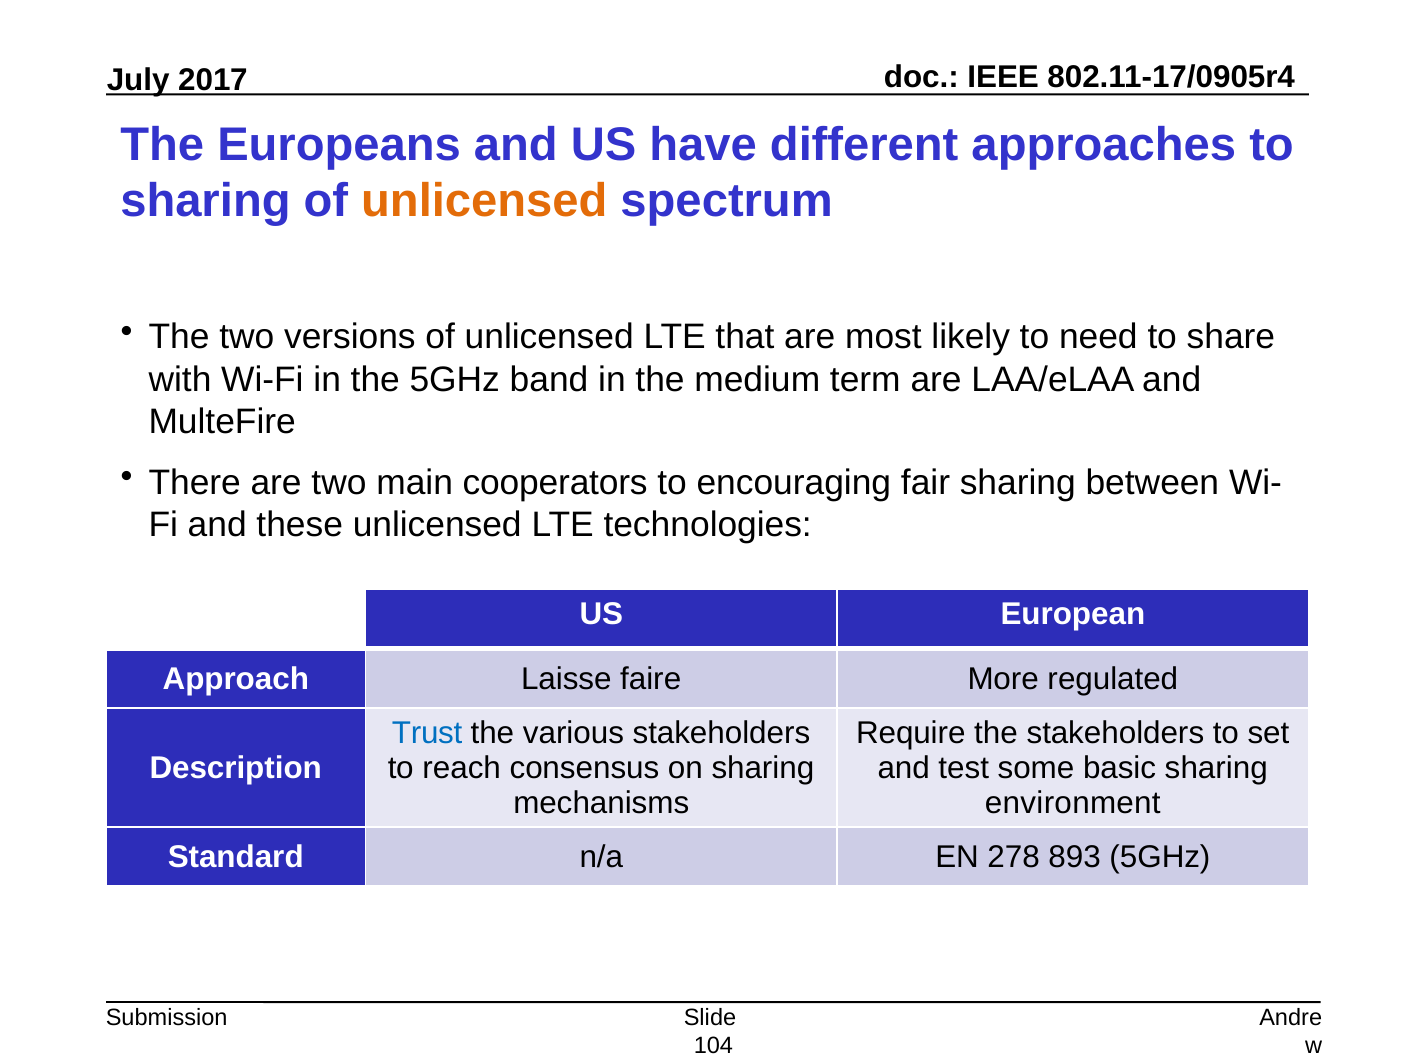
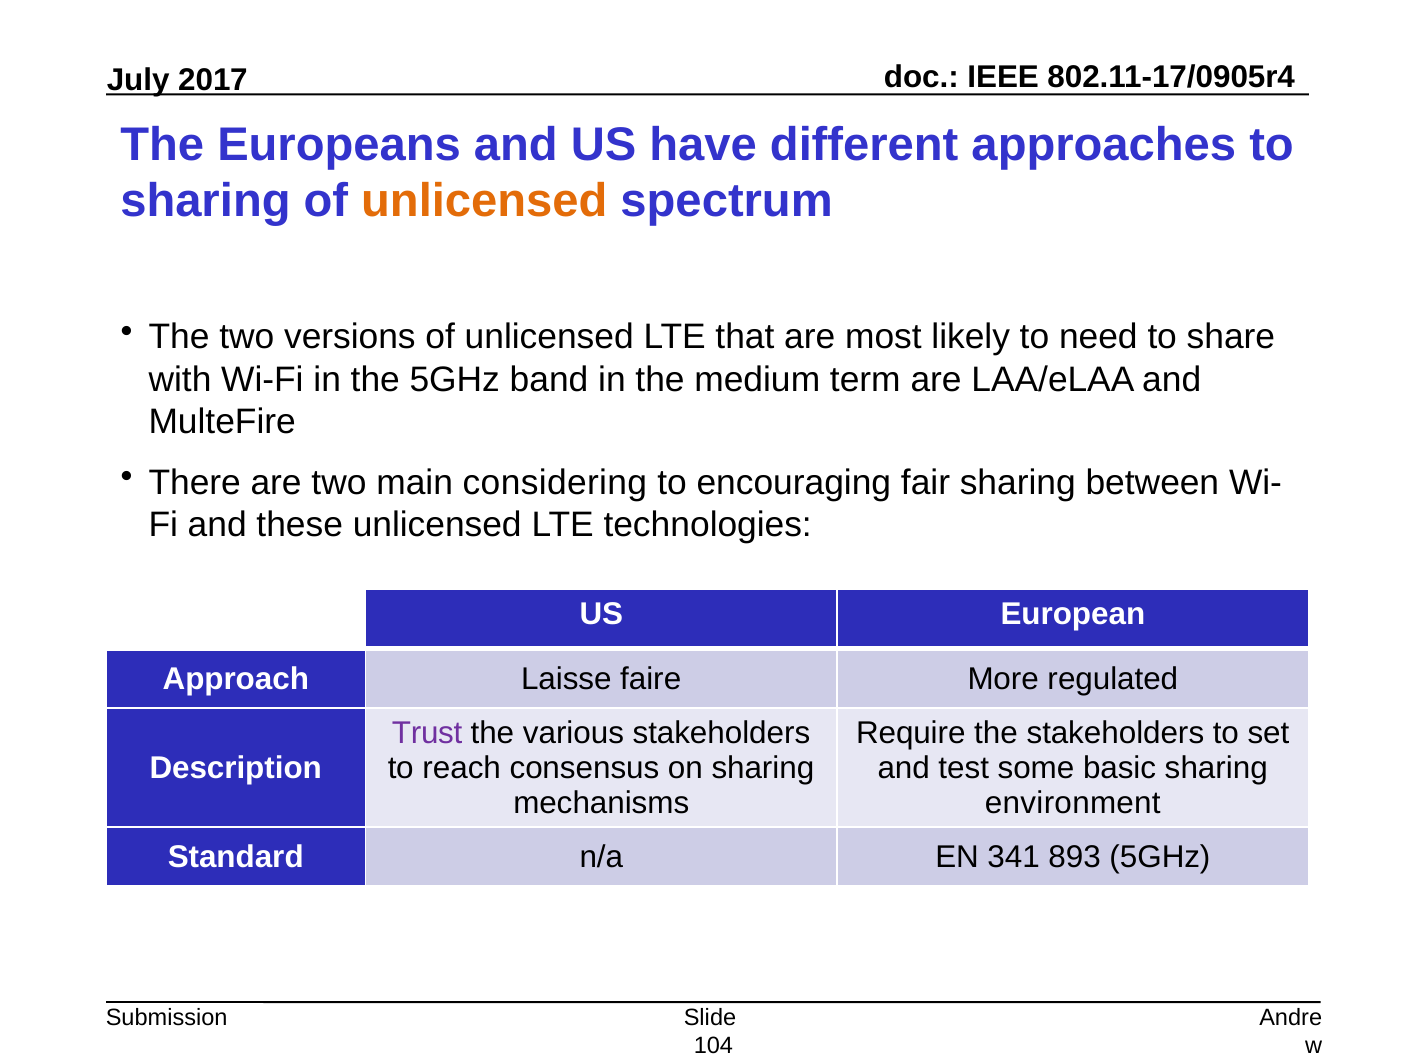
cooperators: cooperators -> considering
Trust colour: blue -> purple
278: 278 -> 341
